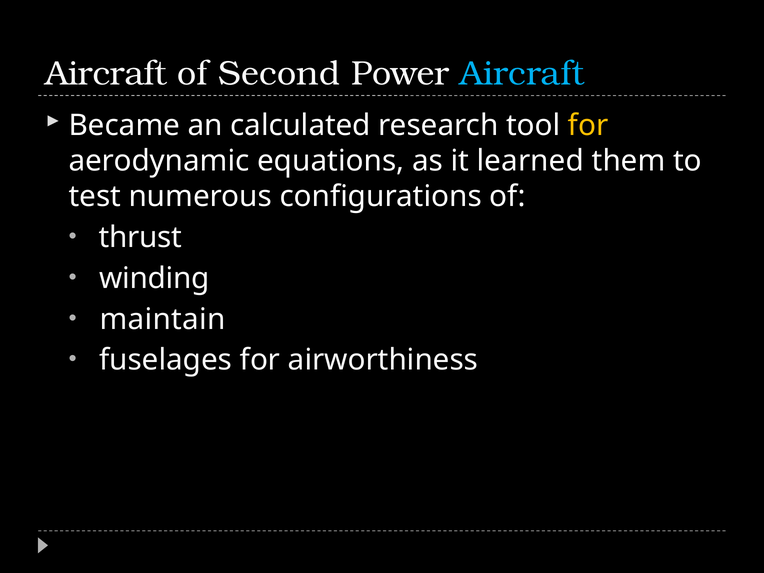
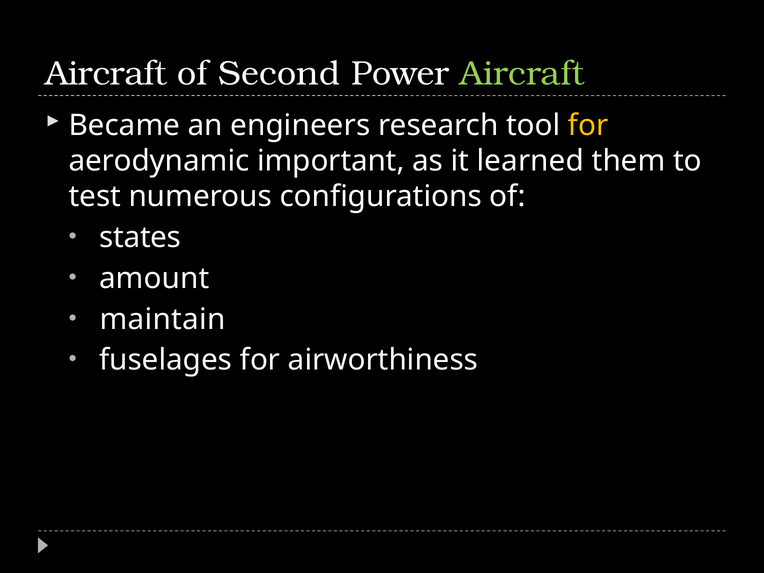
Aircraft at (522, 74) colour: light blue -> light green
calculated: calculated -> engineers
equations: equations -> important
thrust: thrust -> states
winding: winding -> amount
